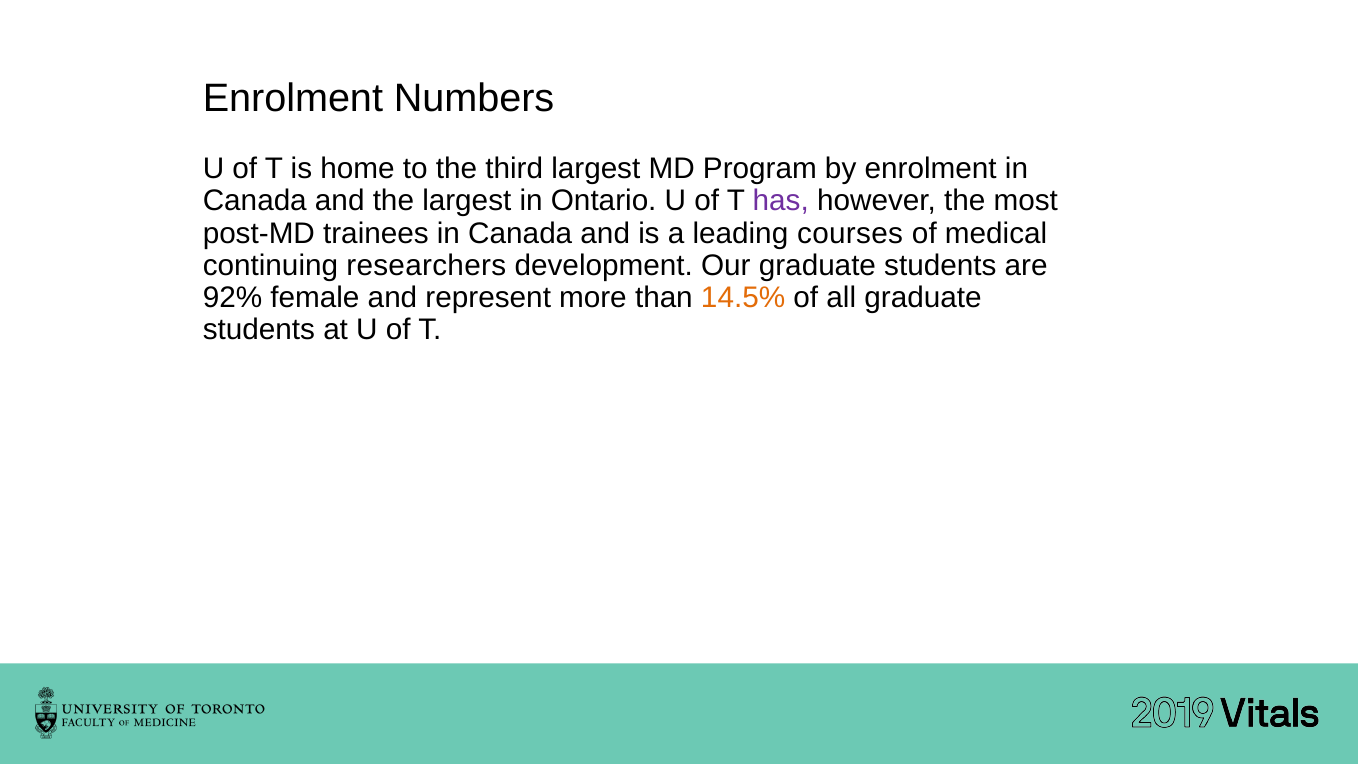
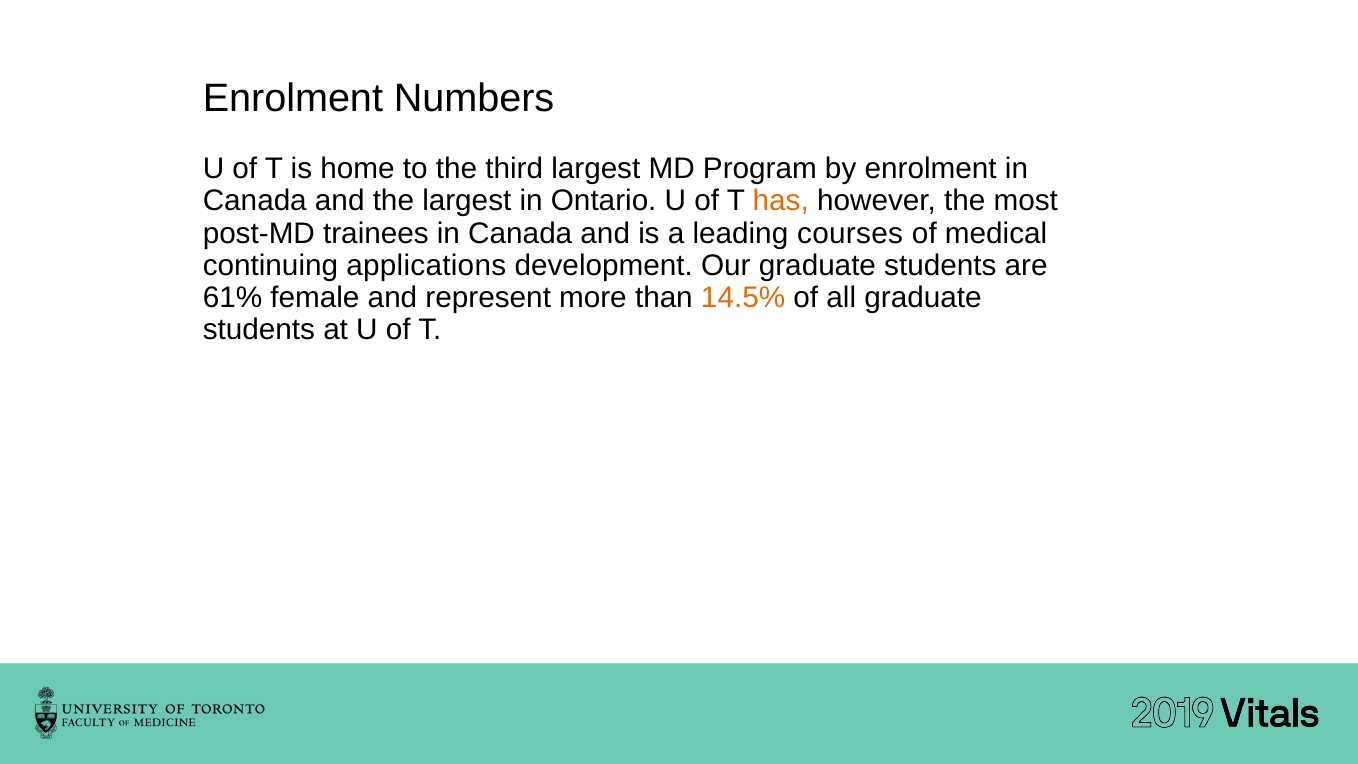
has colour: purple -> orange
researchers: researchers -> applications
92%: 92% -> 61%
